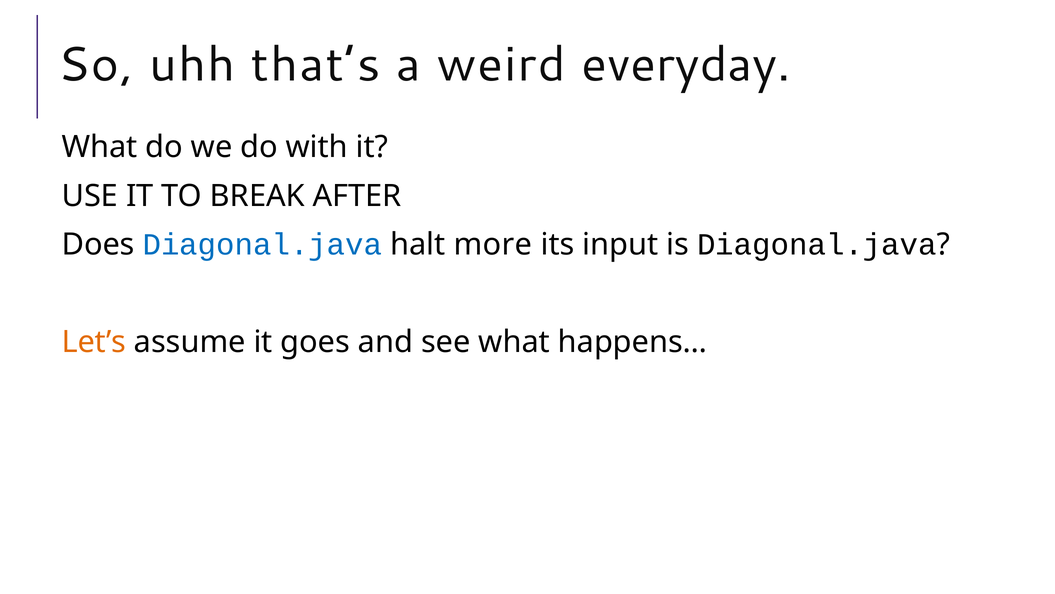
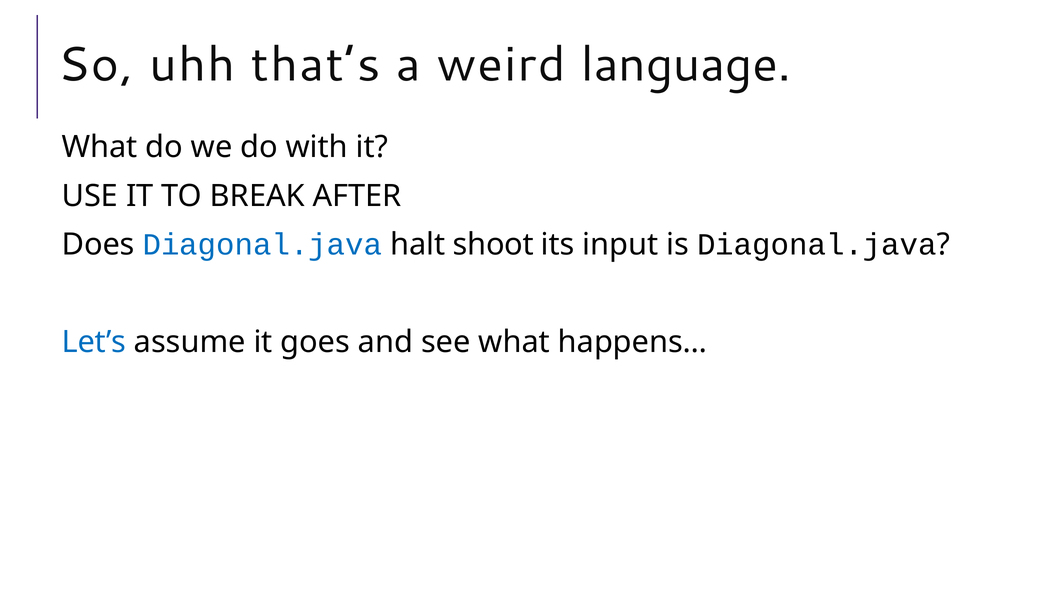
everyday: everyday -> language
more: more -> shoot
Let’s colour: orange -> blue
